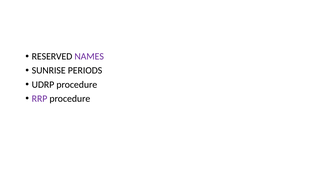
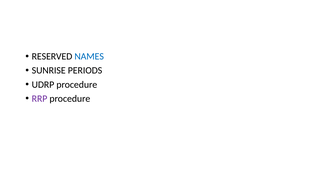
NAMES colour: purple -> blue
